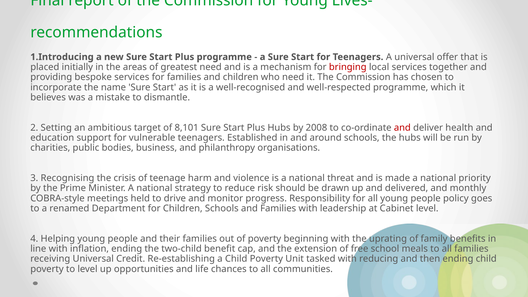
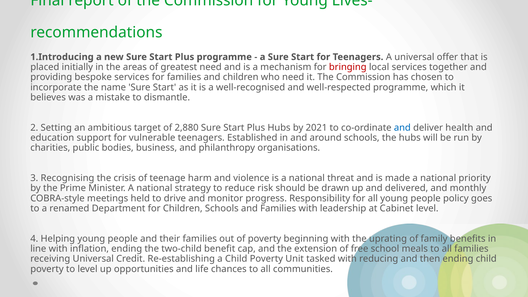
8,101: 8,101 -> 2,880
2008: 2008 -> 2021
and at (402, 128) colour: red -> blue
